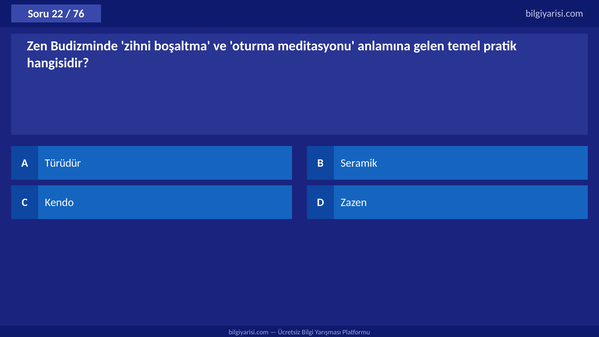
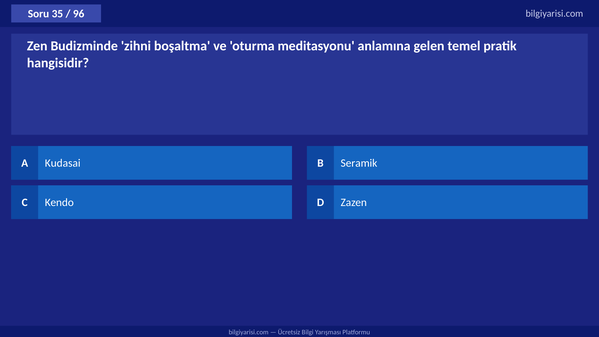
22: 22 -> 35
76: 76 -> 96
Türüdür: Türüdür -> Kudasai
